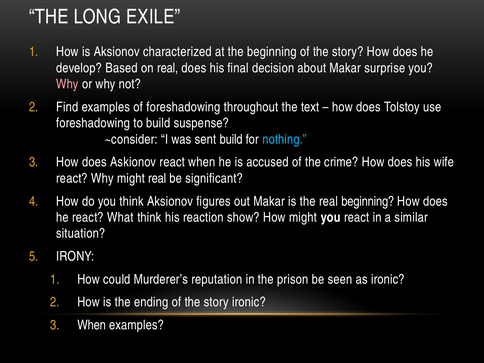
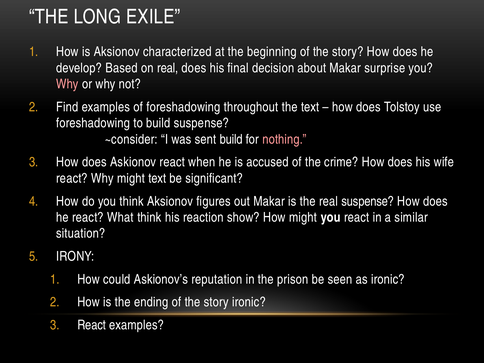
nothing colour: light blue -> pink
might real: real -> text
real beginning: beginning -> suspense
Murderer’s: Murderer’s -> Askionov’s
When at (92, 325): When -> React
